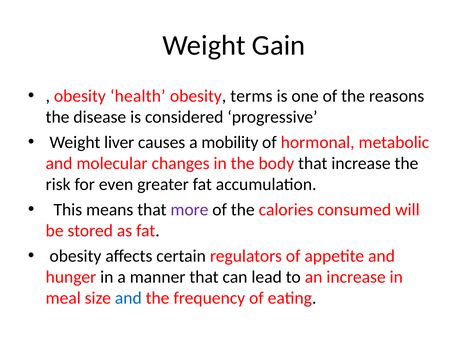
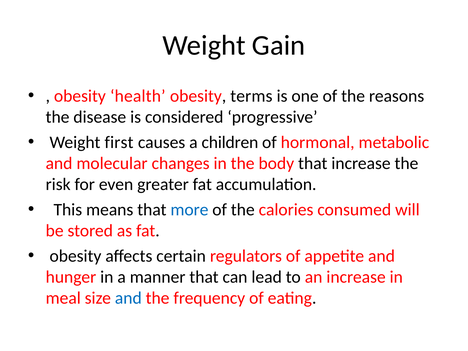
liver: liver -> first
mobility: mobility -> children
more colour: purple -> blue
